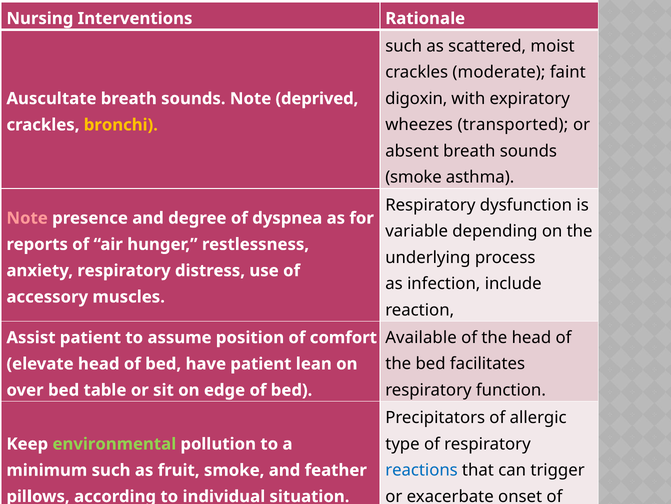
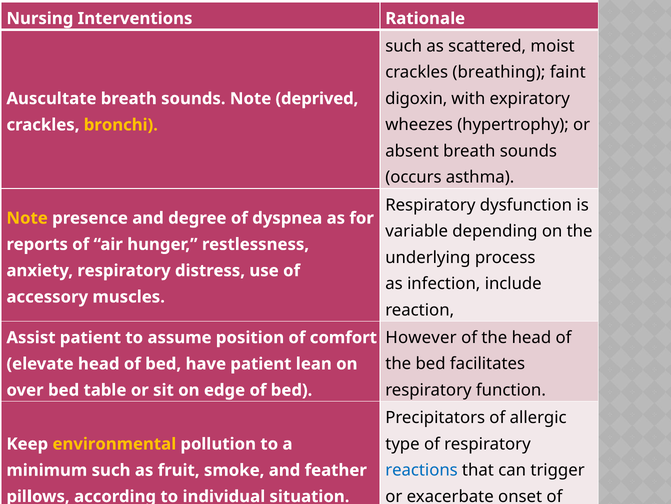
crackles moderate: moderate -> breathing
transported: transported -> hypertrophy
smoke at (413, 177): smoke -> occurs
Note at (27, 218) colour: pink -> yellow
Available: Available -> However
environmental colour: light green -> yellow
